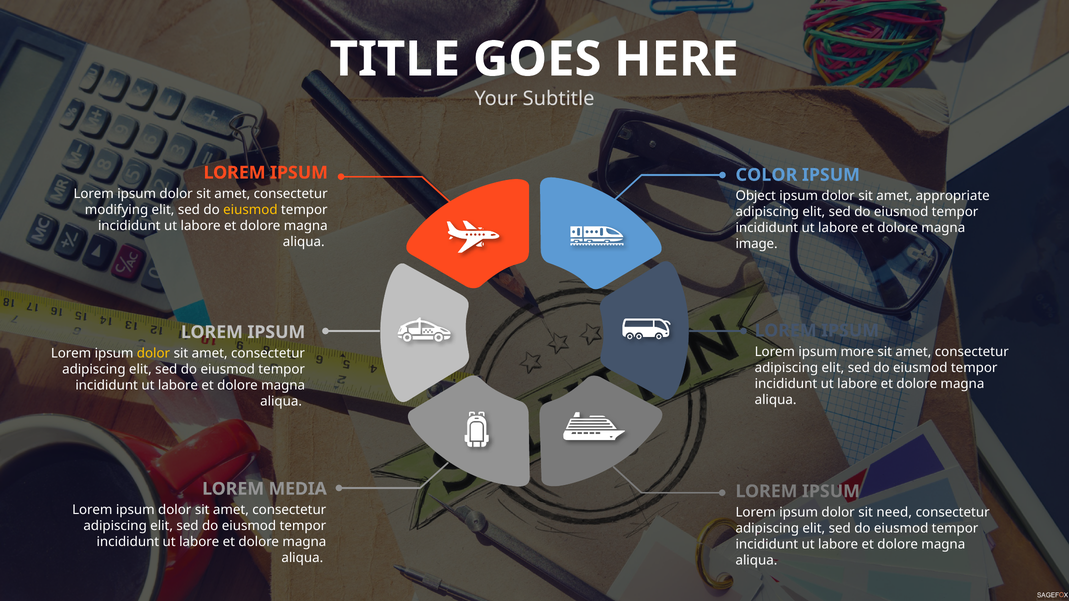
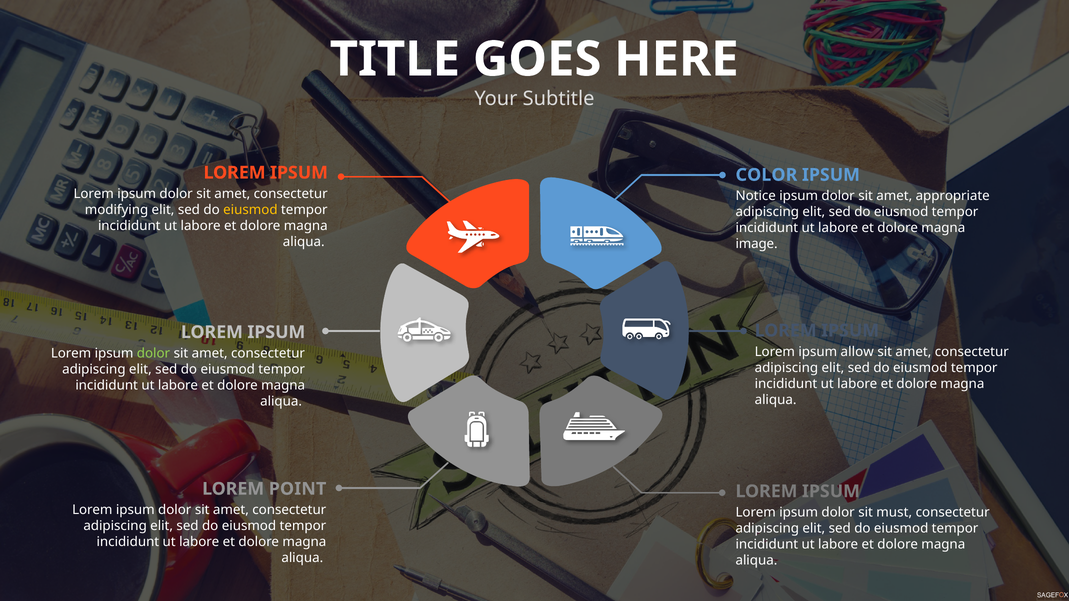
Object: Object -> Notice
more: more -> allow
dolor at (153, 353) colour: yellow -> light green
MEDIA: MEDIA -> POINT
need: need -> must
